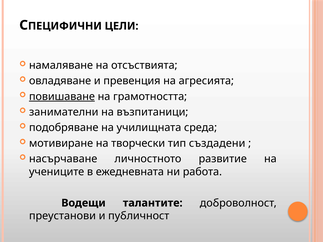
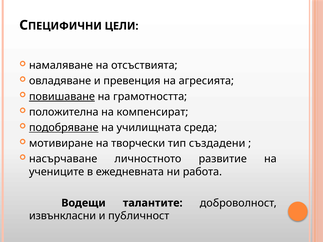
занимателни: занимателни -> положителна
възпитаници: възпитаници -> компенсират
подобряване underline: none -> present
преустанови: преустанови -> извънкласни
